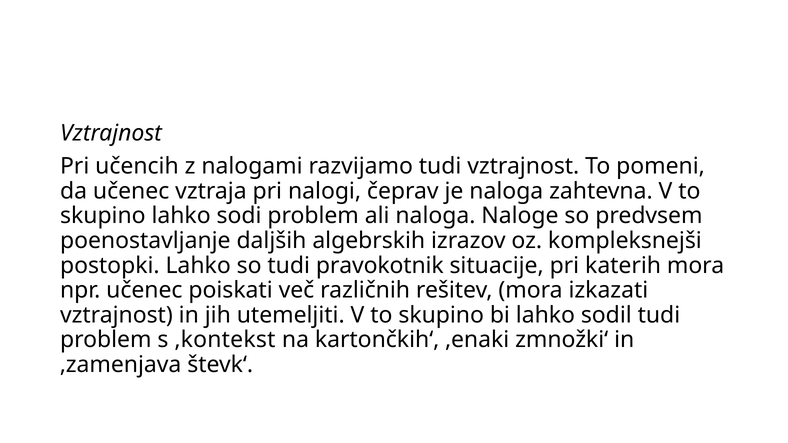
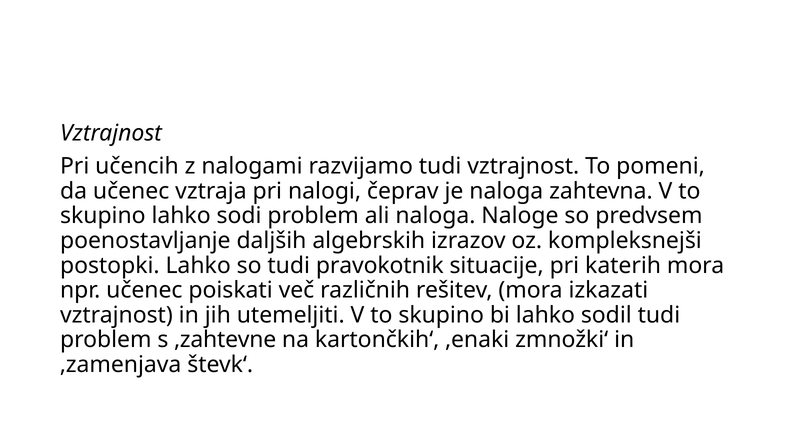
‚kontekst: ‚kontekst -> ‚zahtevne
